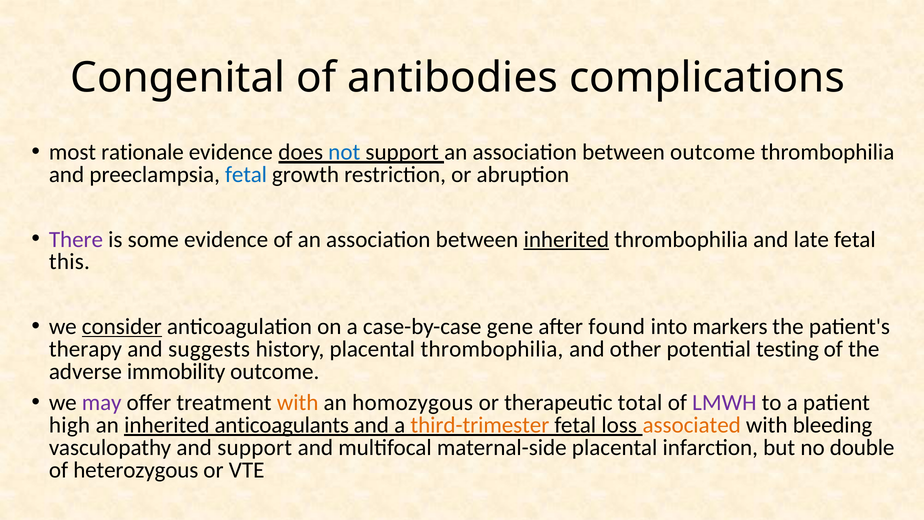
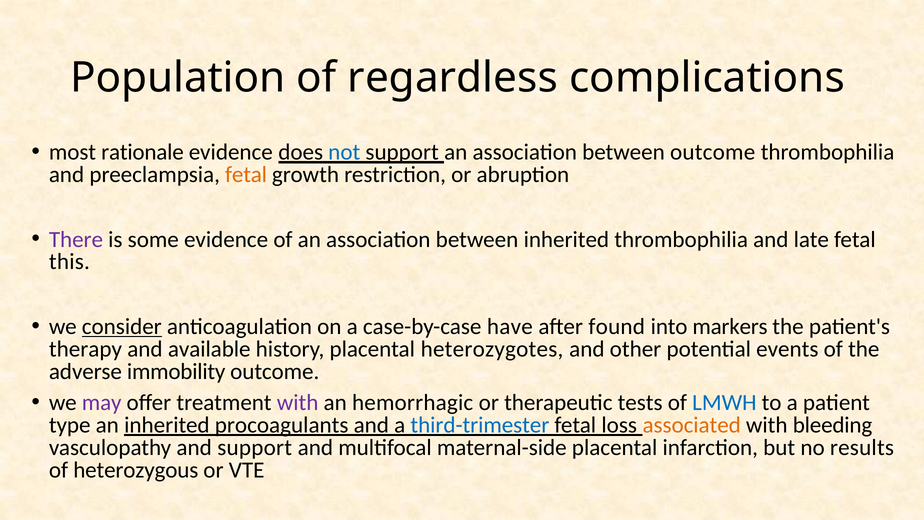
Congenital: Congenital -> Population
antibodies: antibodies -> regardless
fetal at (246, 175) colour: blue -> orange
inherited at (566, 239) underline: present -> none
gene: gene -> have
suggests: suggests -> available
placental thrombophilia: thrombophilia -> heterozygotes
testing: testing -> events
with at (298, 402) colour: orange -> purple
homozygous: homozygous -> hemorrhagic
total: total -> tests
LMWH colour: purple -> blue
high: high -> type
anticoagulants: anticoagulants -> procoagulants
third-trimester colour: orange -> blue
double: double -> results
